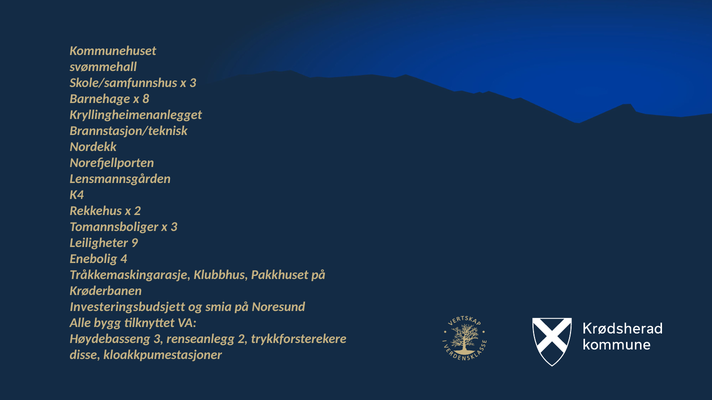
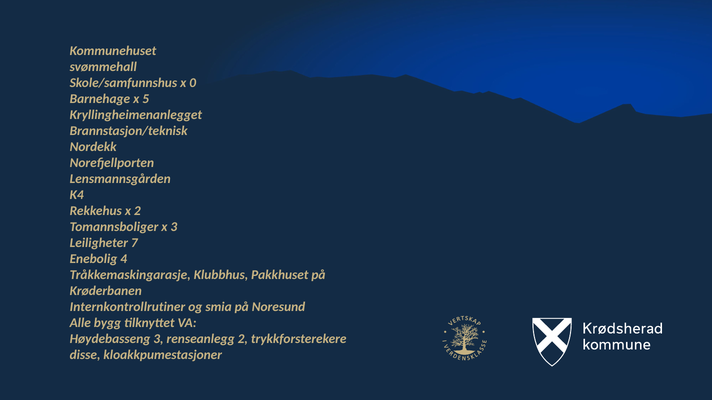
Skole/samfunnshus x 3: 3 -> 0
8: 8 -> 5
9: 9 -> 7
Investeringsbudsjett: Investeringsbudsjett -> Internkontrollrutiner
